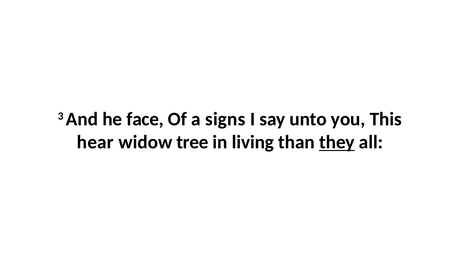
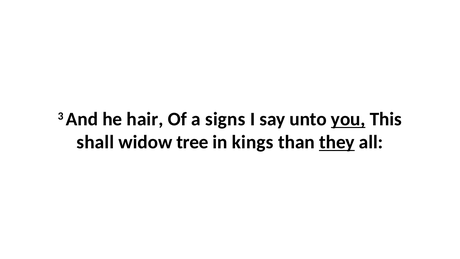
face: face -> hair
you underline: none -> present
hear: hear -> shall
living: living -> kings
